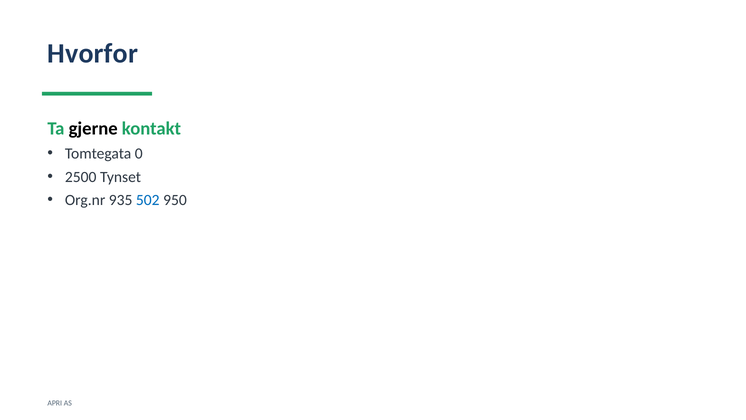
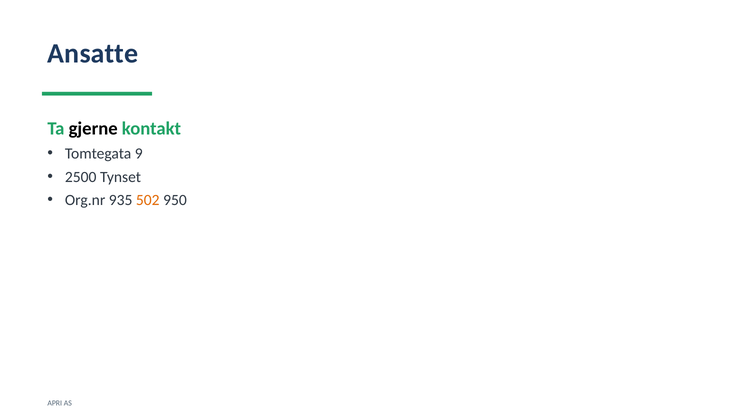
Hvorfor: Hvorfor -> Ansatte
0: 0 -> 9
502 colour: blue -> orange
